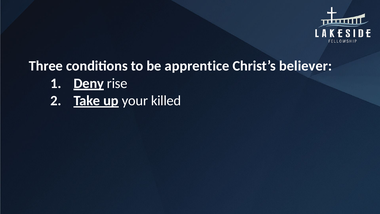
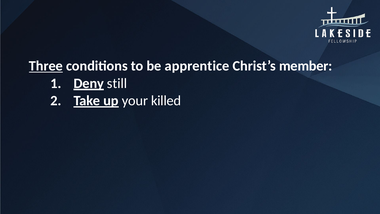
Three underline: none -> present
believer: believer -> member
rise: rise -> still
